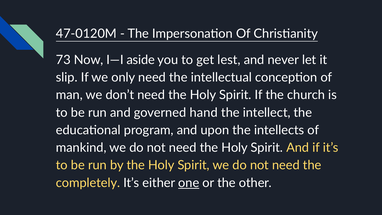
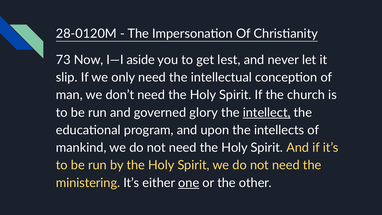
47-0120M: 47-0120M -> 28-0120M
hand: hand -> glory
intellect underline: none -> present
completely: completely -> ministering
